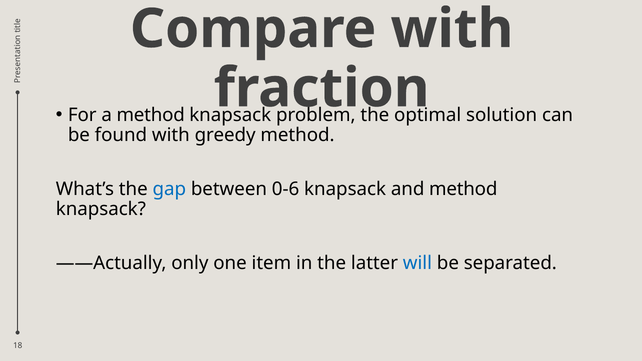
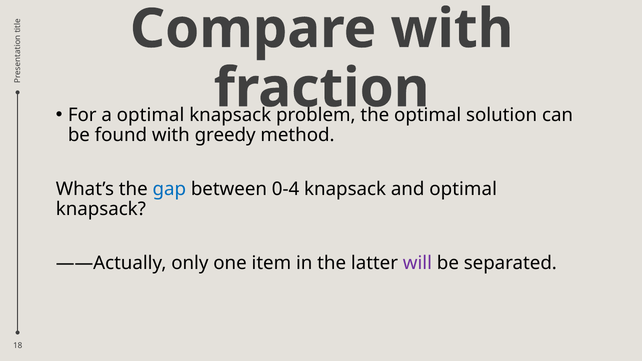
a method: method -> optimal
0-6: 0-6 -> 0-4
and method: method -> optimal
will colour: blue -> purple
